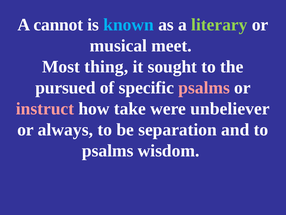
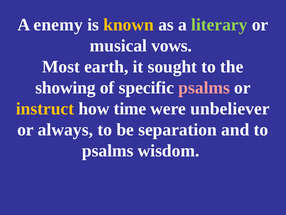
cannot: cannot -> enemy
known colour: light blue -> yellow
meet: meet -> vows
thing: thing -> earth
pursued: pursued -> showing
instruct colour: pink -> yellow
take: take -> time
